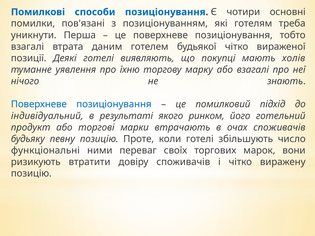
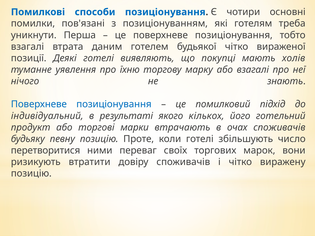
ринком: ринком -> кількох
функціональні: функціональні -> перетворитися
